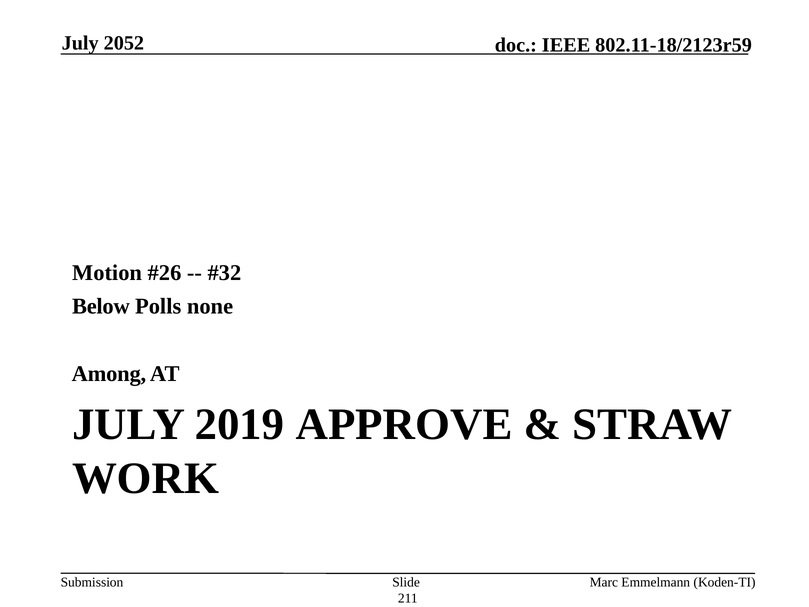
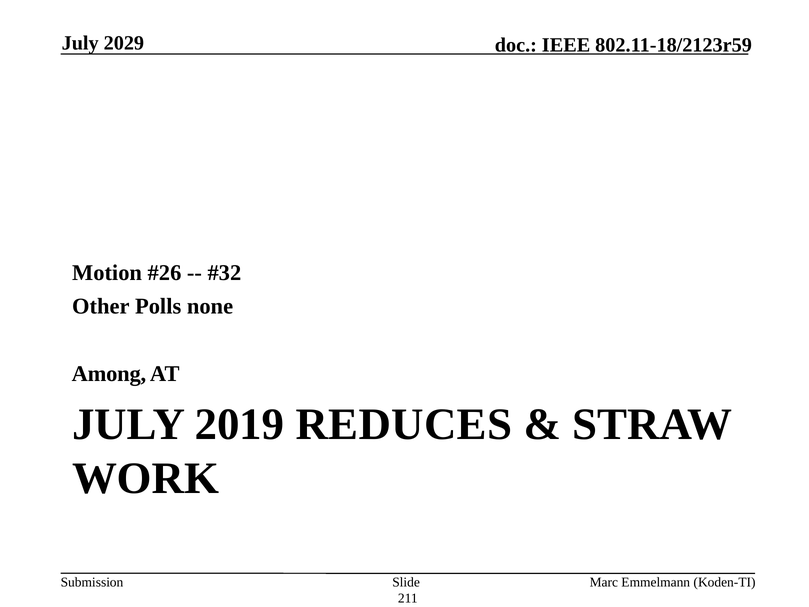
2052: 2052 -> 2029
Below: Below -> Other
APPROVE: APPROVE -> REDUCES
